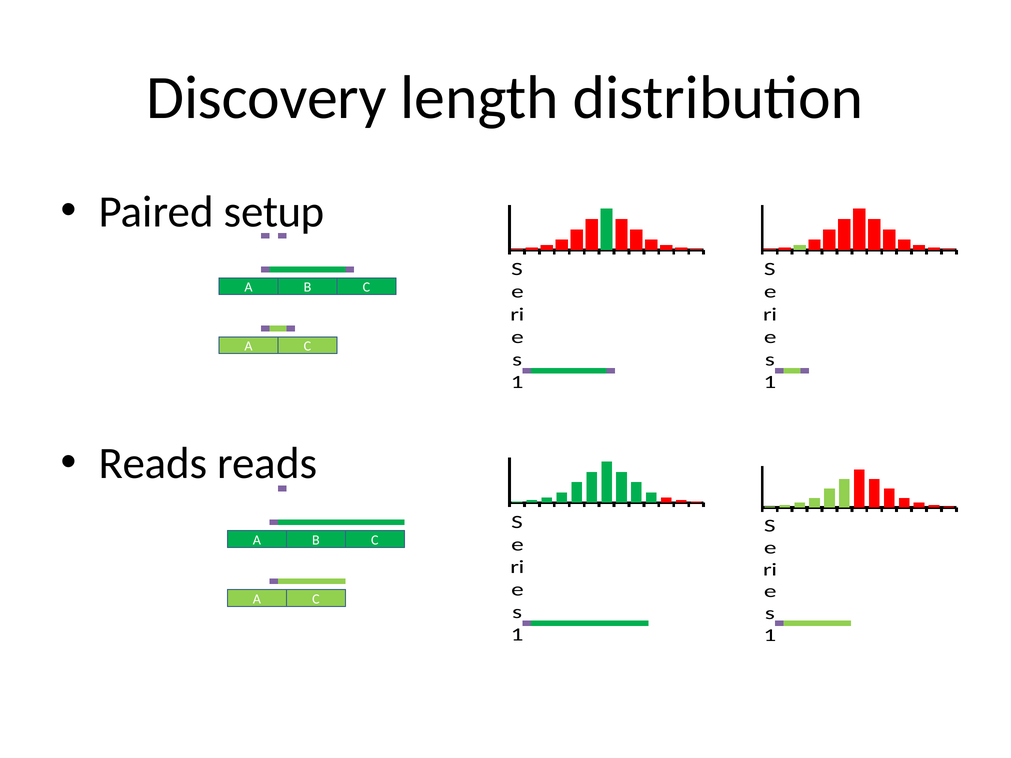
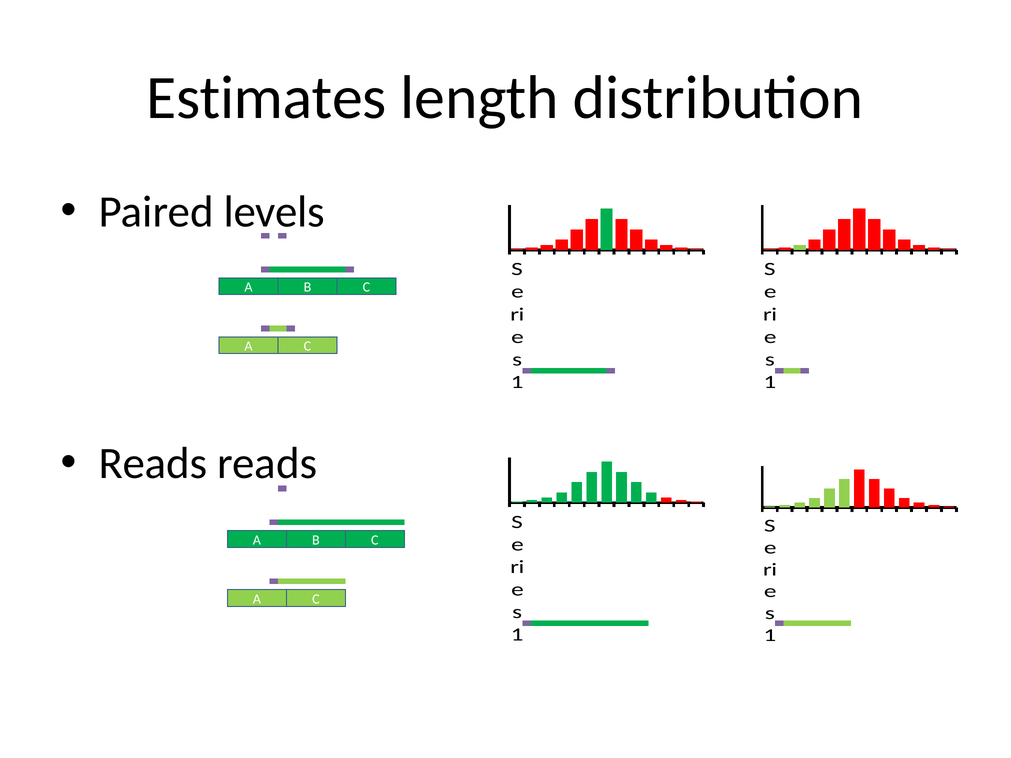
Discovery: Discovery -> Estimates
setup: setup -> levels
